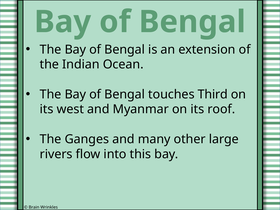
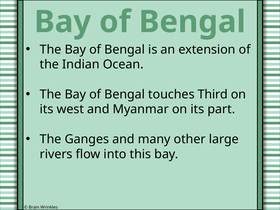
roof: roof -> part
